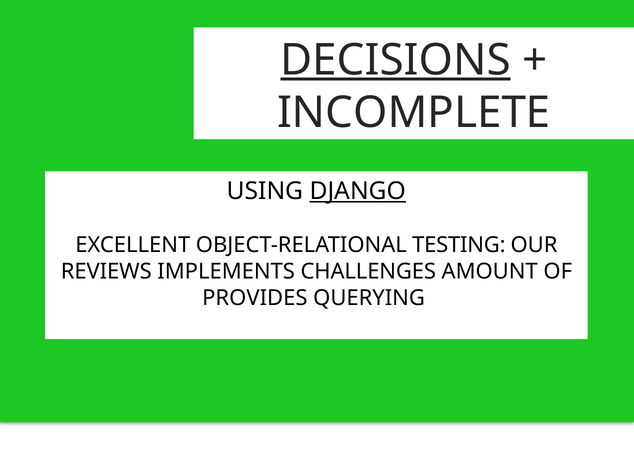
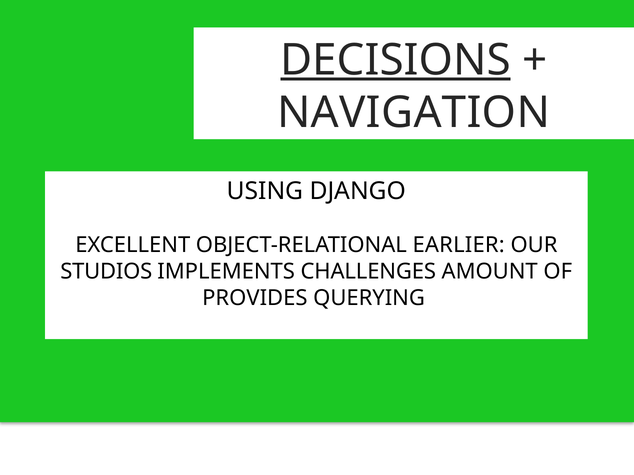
INCOMPLETE: INCOMPLETE -> NAVIGATION
DJANGO underline: present -> none
TESTING: TESTING -> EARLIER
REVIEWS: REVIEWS -> STUDIOS
